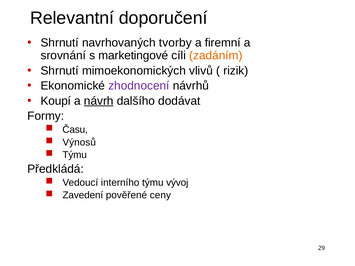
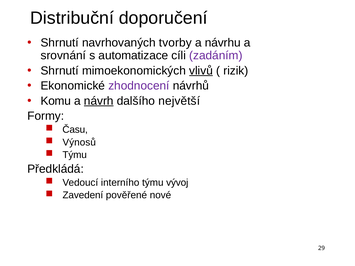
Relevantní: Relevantní -> Distribuční
firemní: firemní -> návrhu
marketingové: marketingové -> automatizace
zadáním colour: orange -> purple
vlivů underline: none -> present
Koupí: Koupí -> Komu
dodávat: dodávat -> největší
ceny: ceny -> nové
